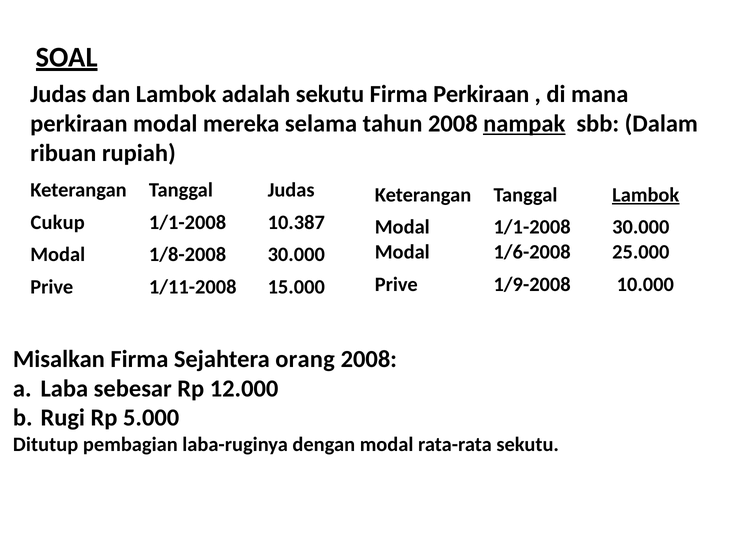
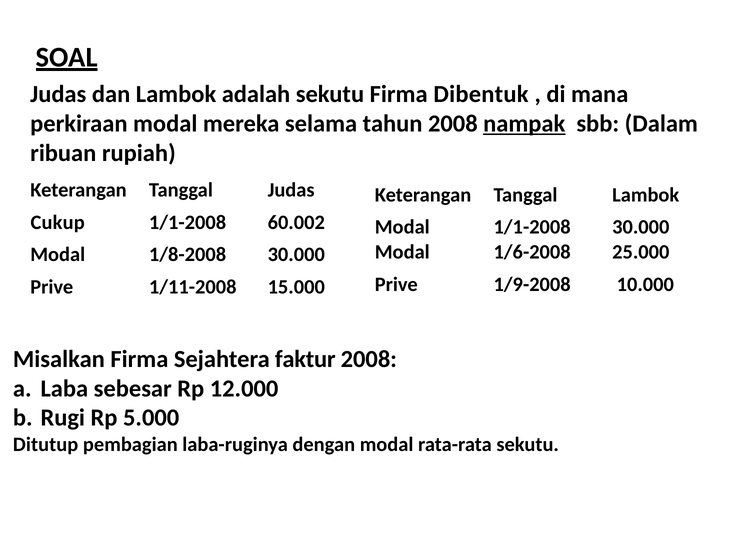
Firma Perkiraan: Perkiraan -> Dibentuk
Lambok at (646, 195) underline: present -> none
10.387: 10.387 -> 60.002
orang: orang -> faktur
